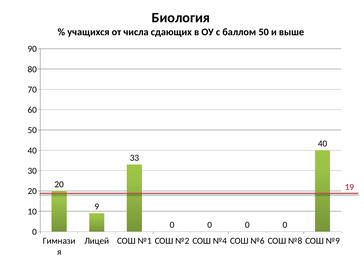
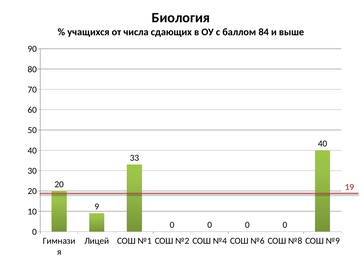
баллом 50: 50 -> 84
